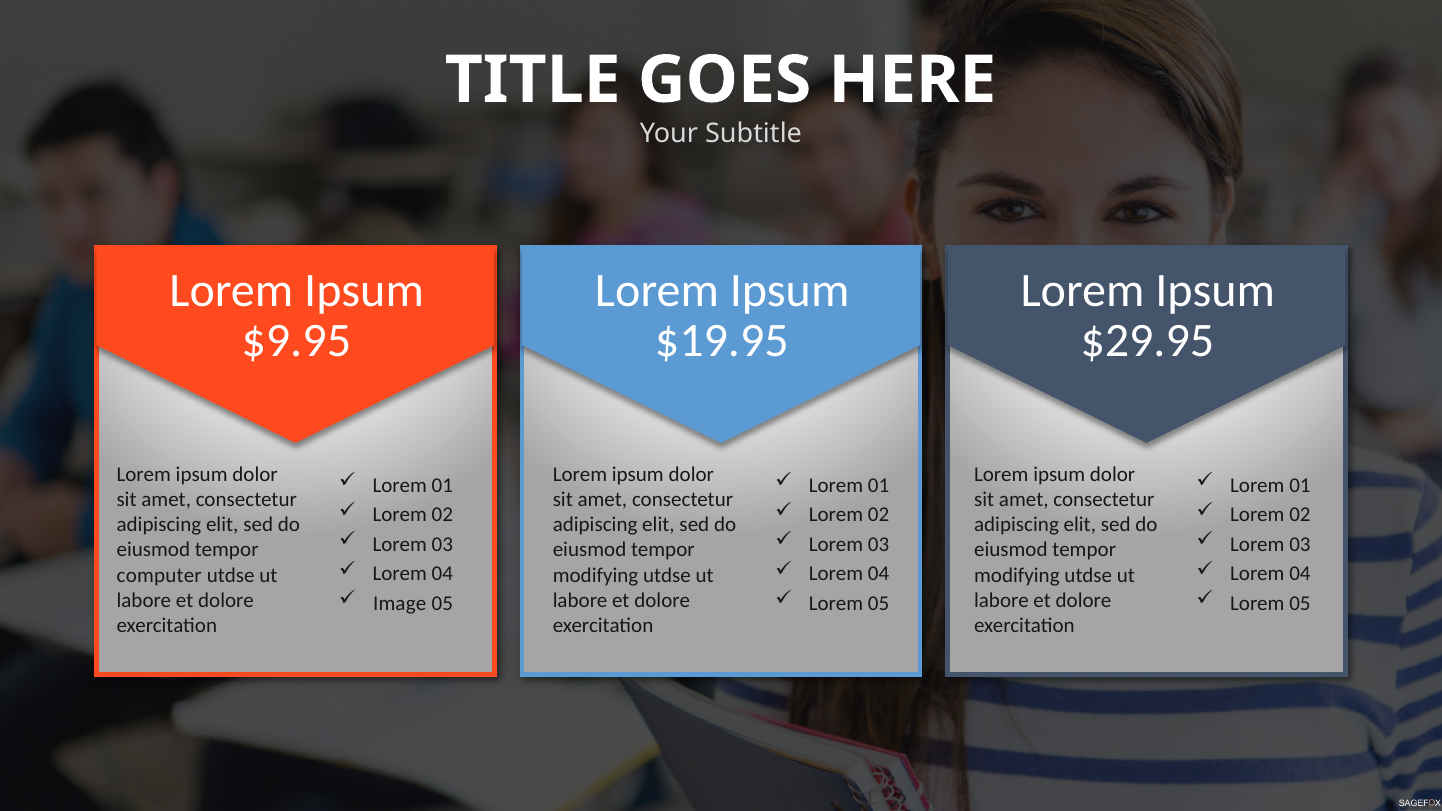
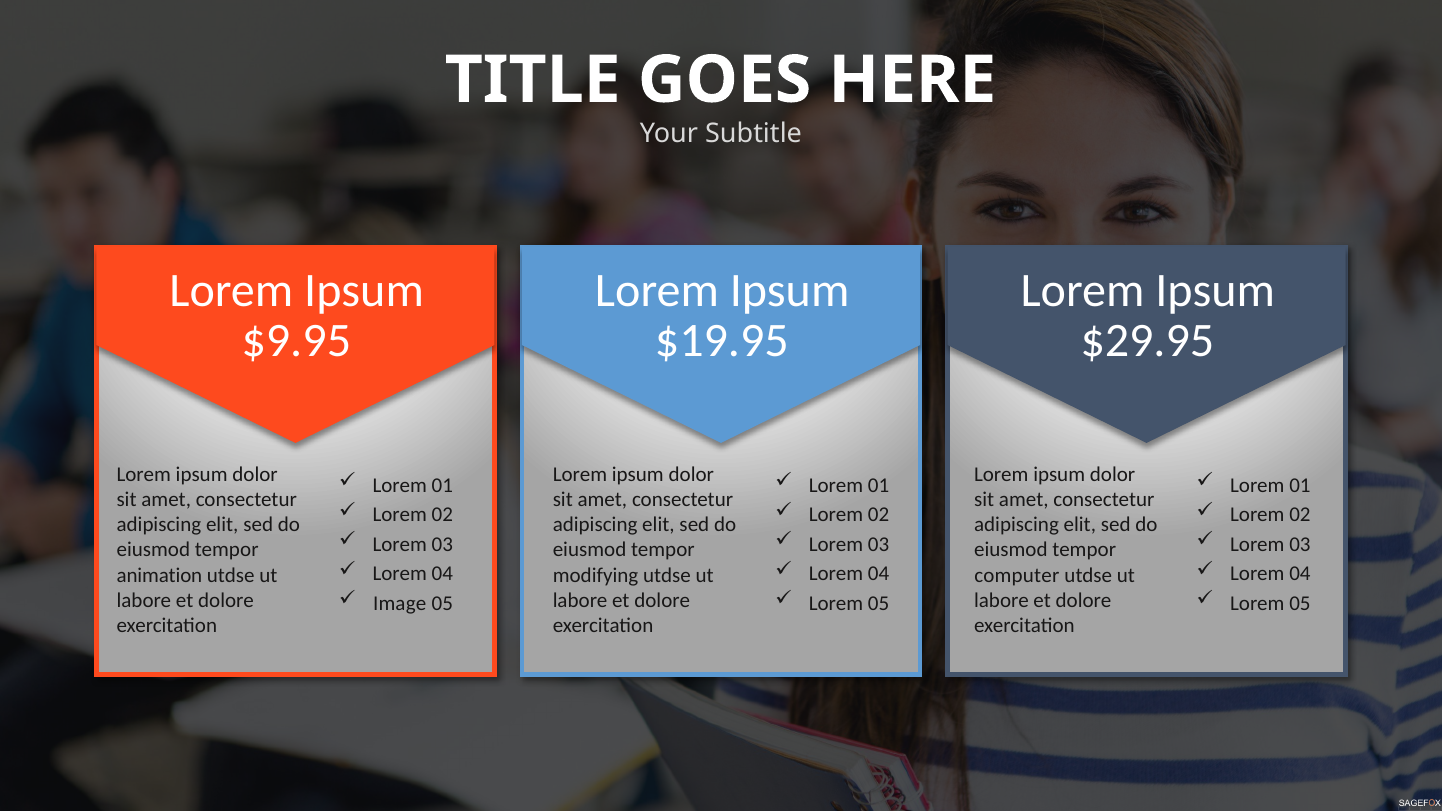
computer: computer -> animation
modifying at (1017, 575): modifying -> computer
